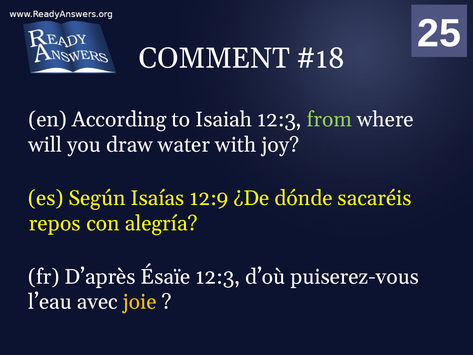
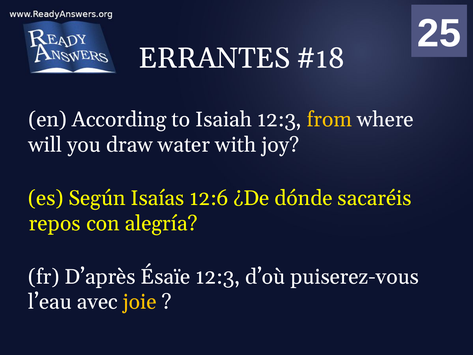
COMMENT: COMMENT -> ERRANTES
from colour: light green -> yellow
12:9: 12:9 -> 12:6
